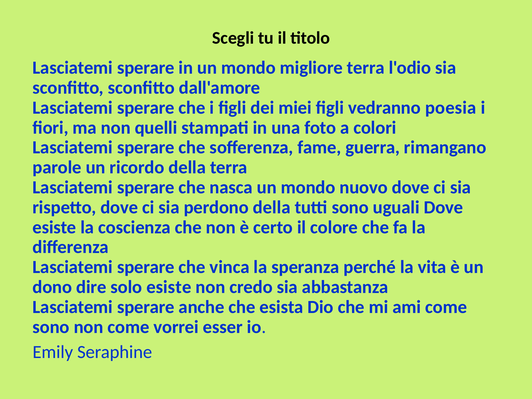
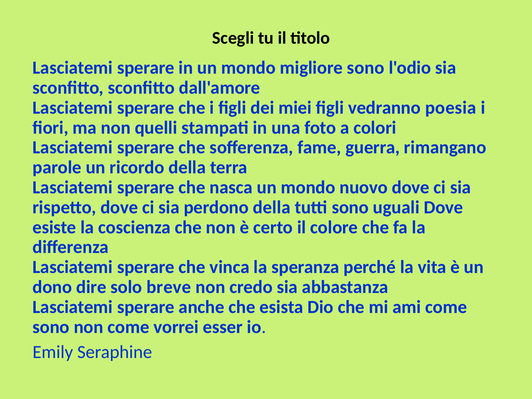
migliore terra: terra -> sono
solo esiste: esiste -> breve
